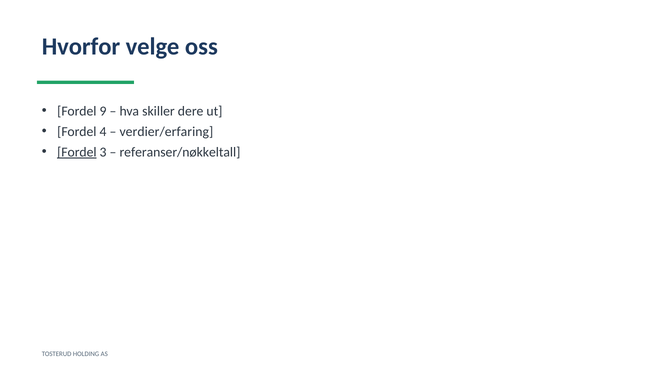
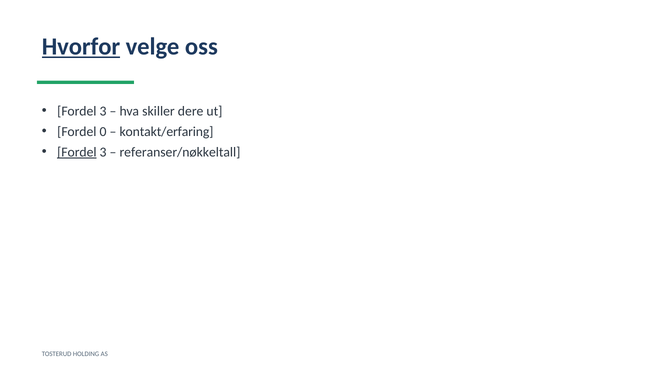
Hvorfor underline: none -> present
9 at (103, 111): 9 -> 3
4: 4 -> 0
verdier/erfaring: verdier/erfaring -> kontakt/erfaring
